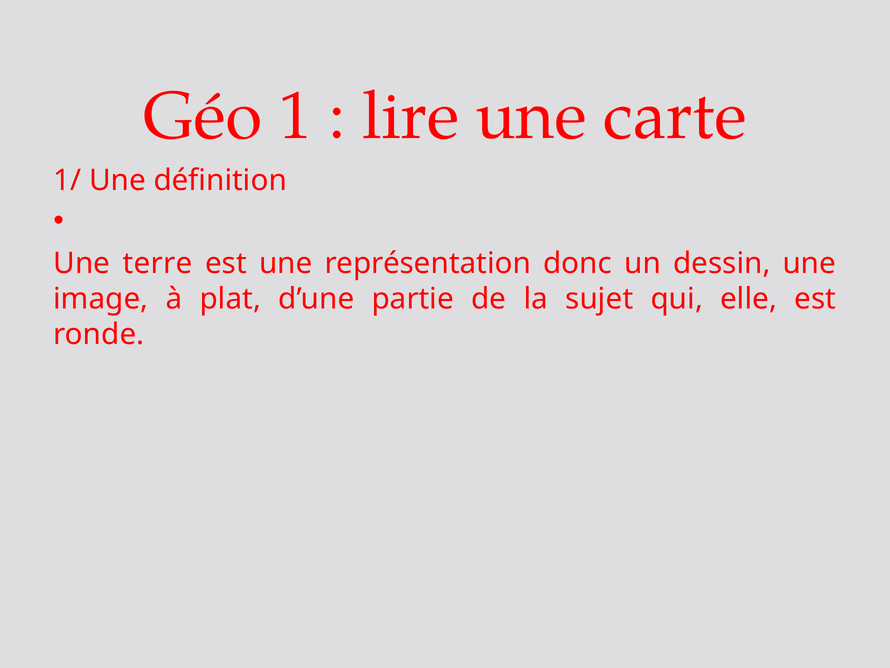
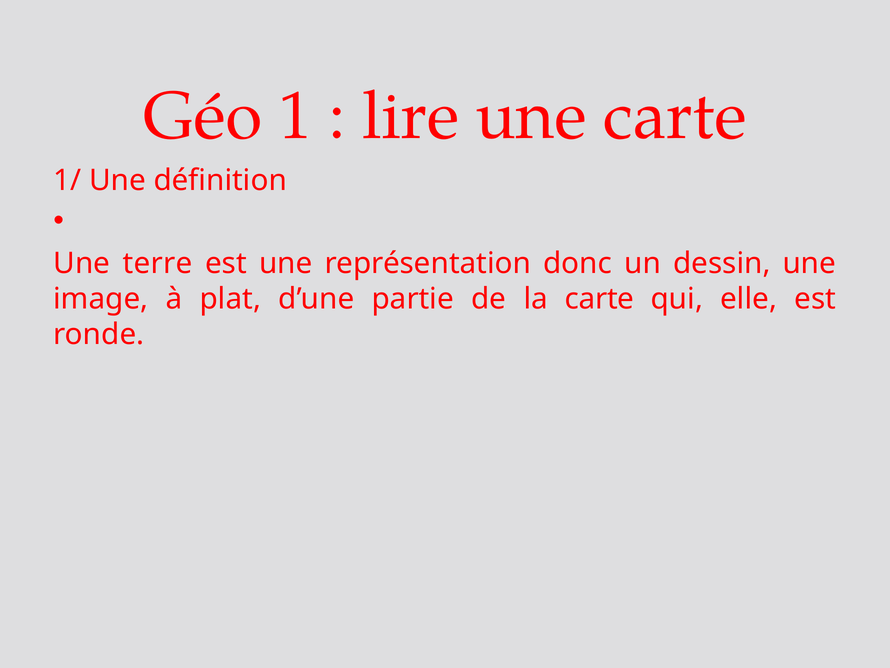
la sujet: sujet -> carte
